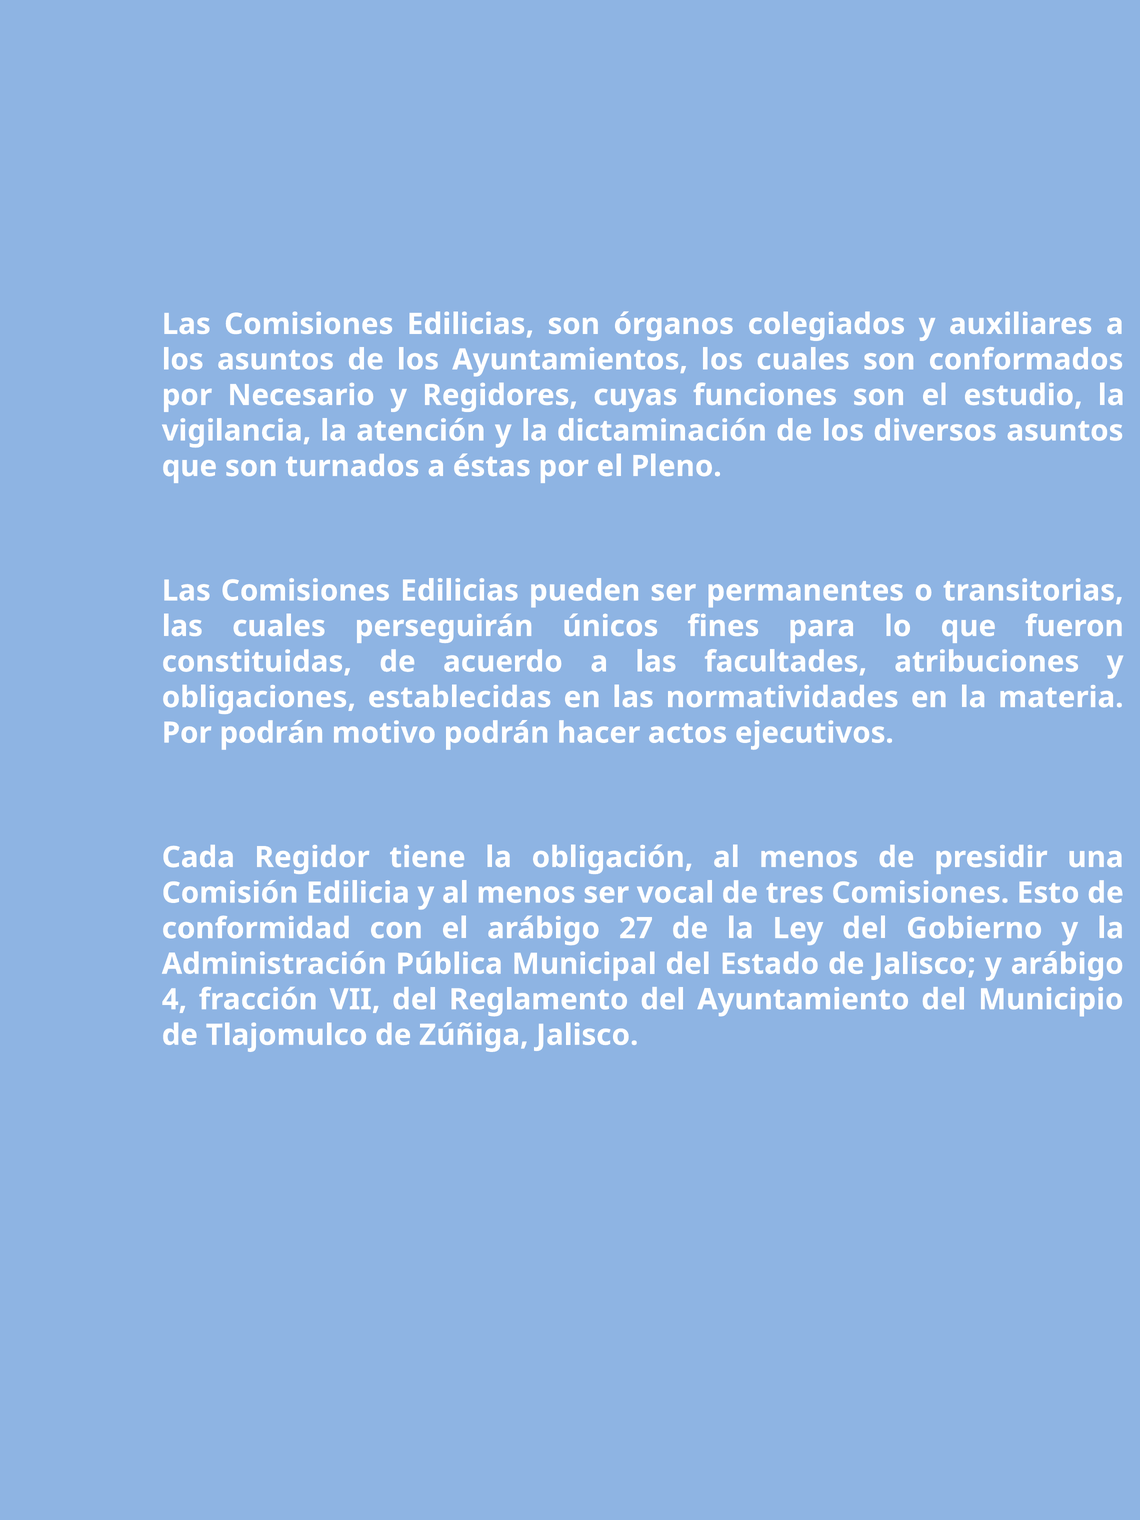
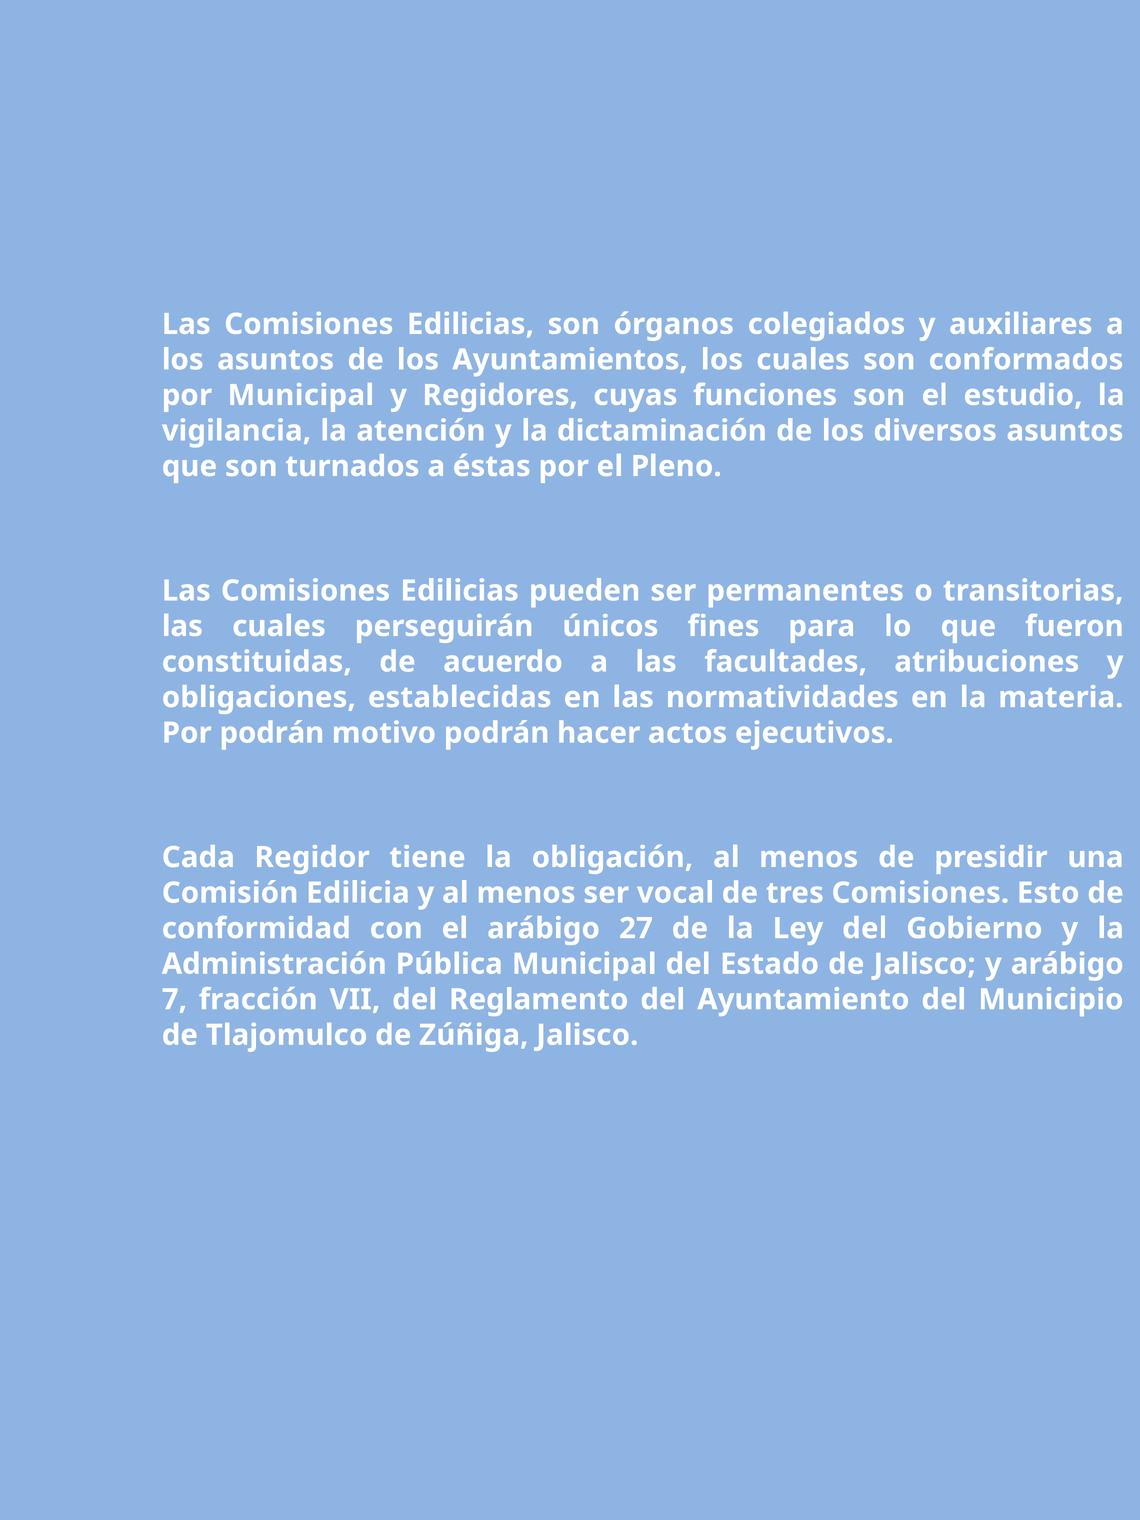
por Necesario: Necesario -> Municipal
4: 4 -> 7
